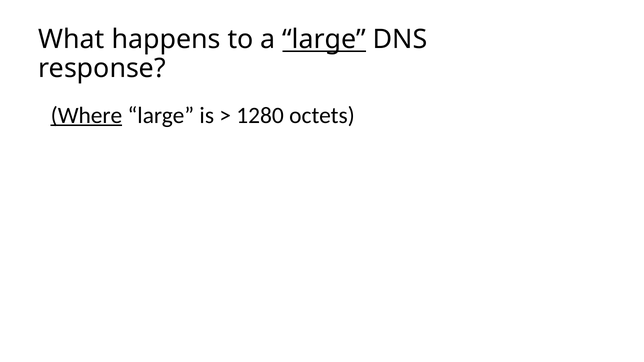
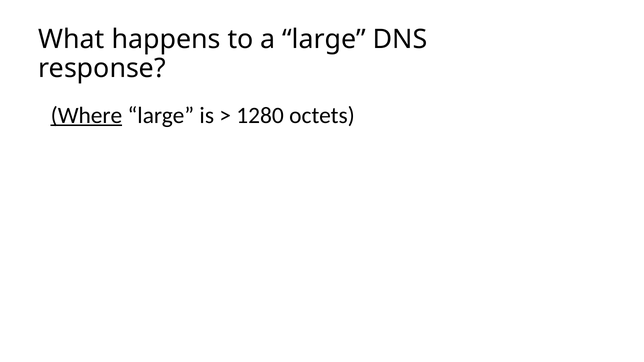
large at (324, 40) underline: present -> none
